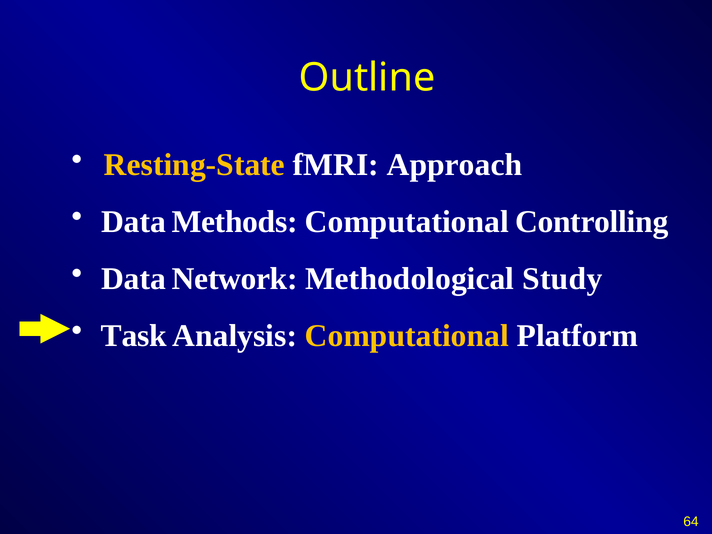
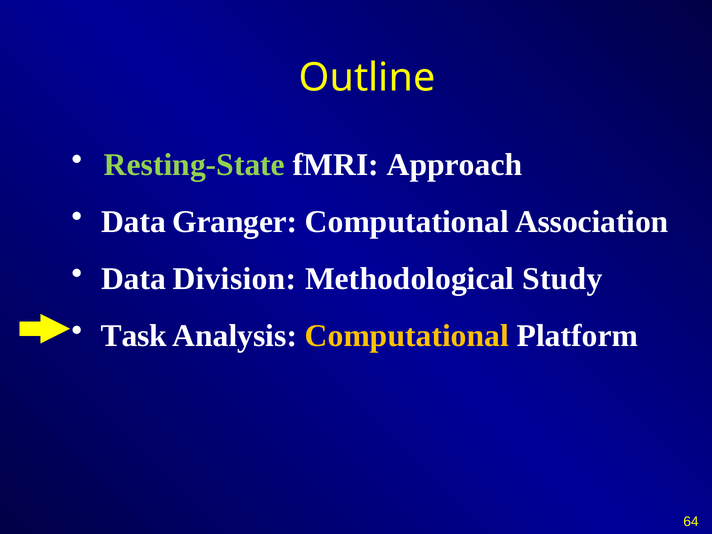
Resting-State colour: yellow -> light green
Methods: Methods -> Granger
Controlling: Controlling -> Association
Network: Network -> Division
